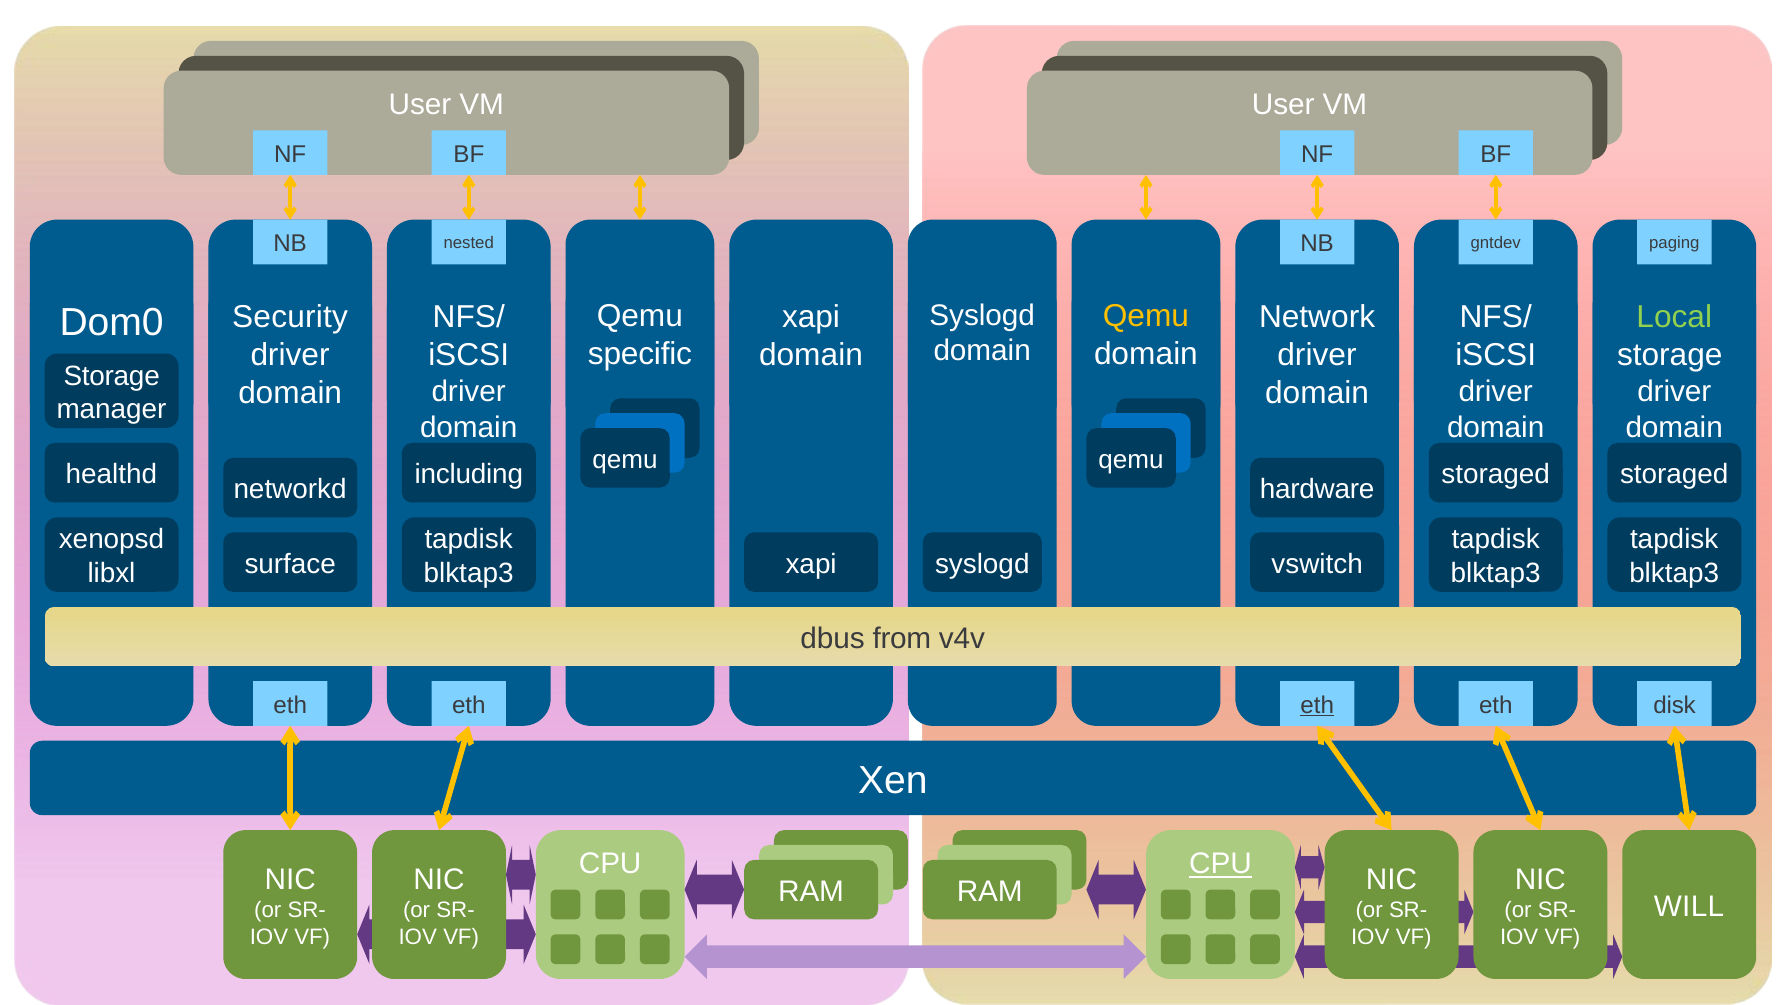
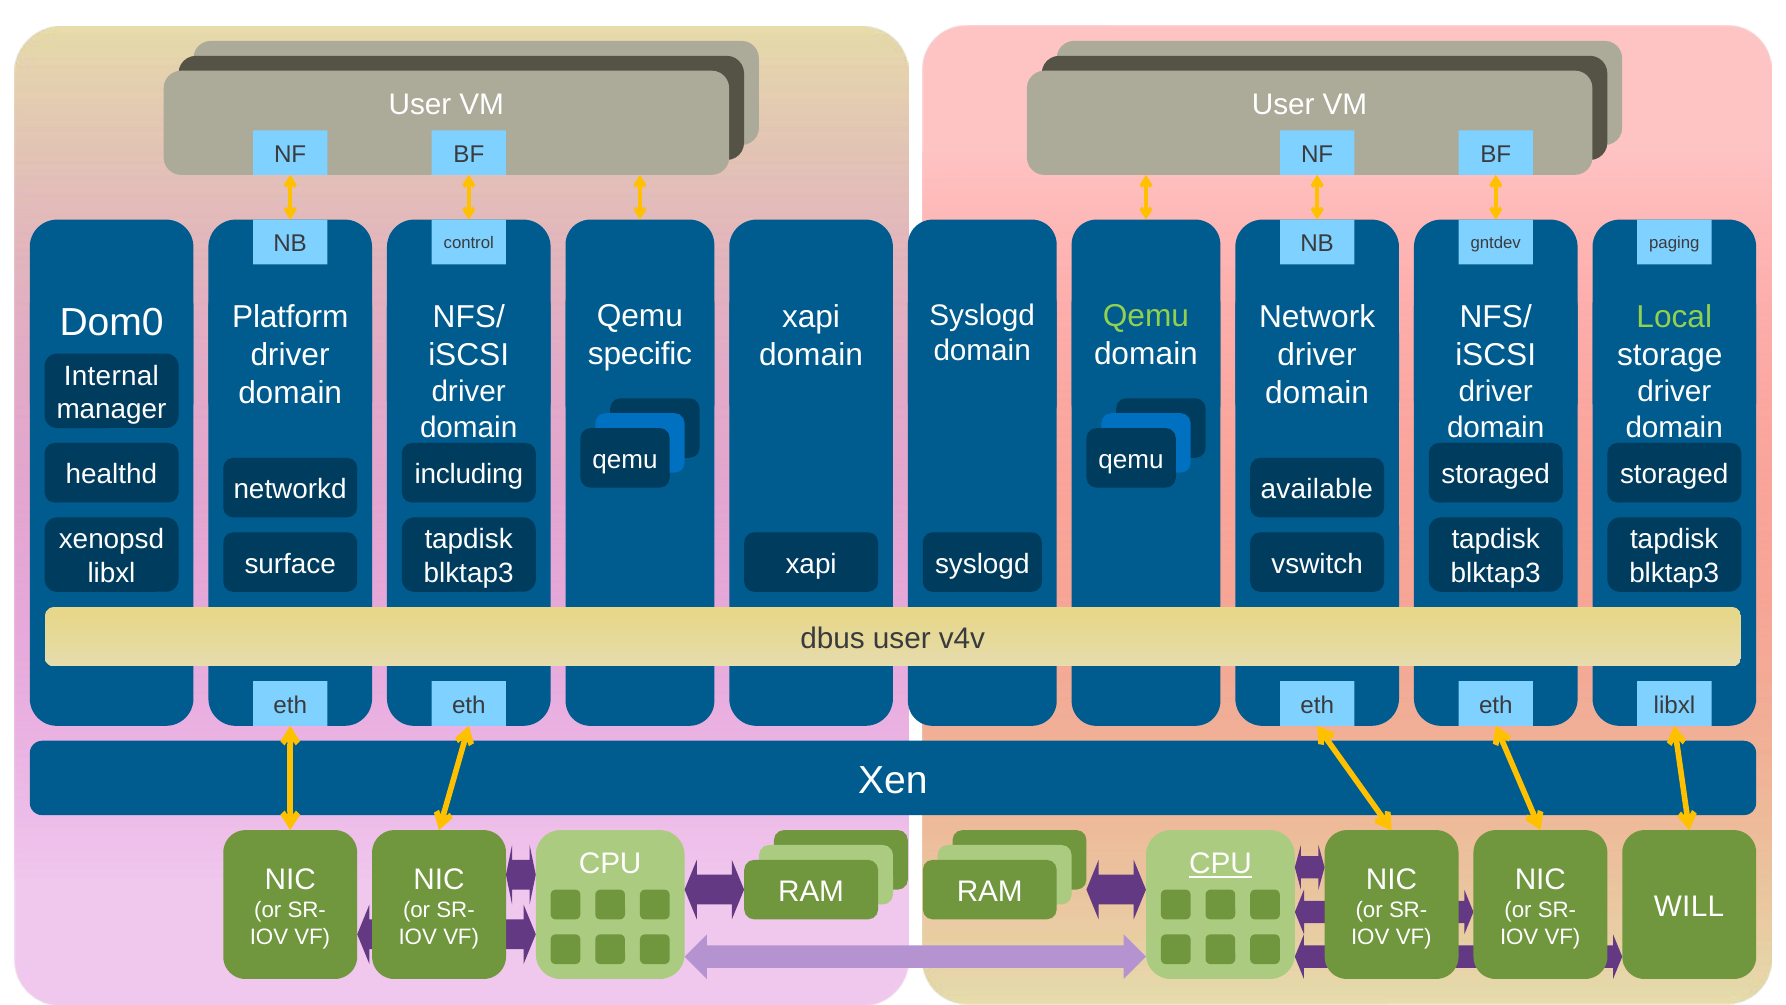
nested: nested -> control
Qemu at (1146, 317) colour: yellow -> light green
Security: Security -> Platform
Storage at (112, 376): Storage -> Internal
hardware: hardware -> available
dbus from: from -> user
eth at (1317, 705) underline: present -> none
eth disk: disk -> libxl
